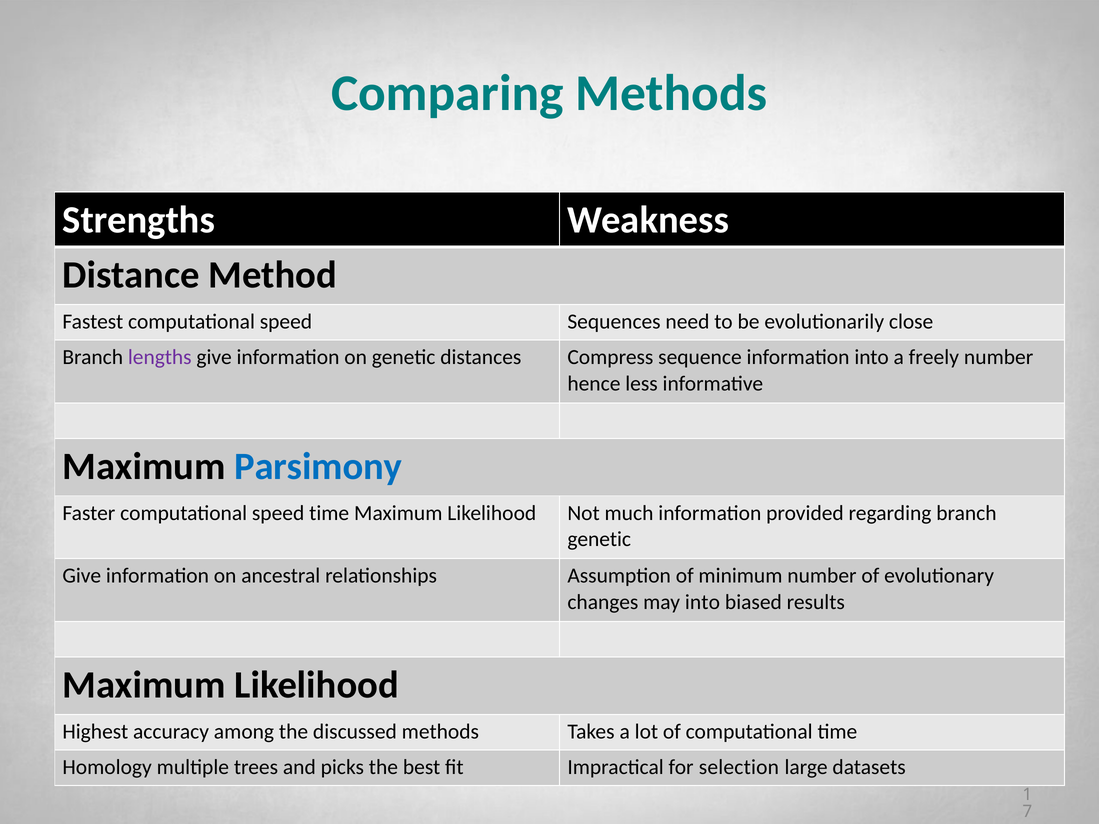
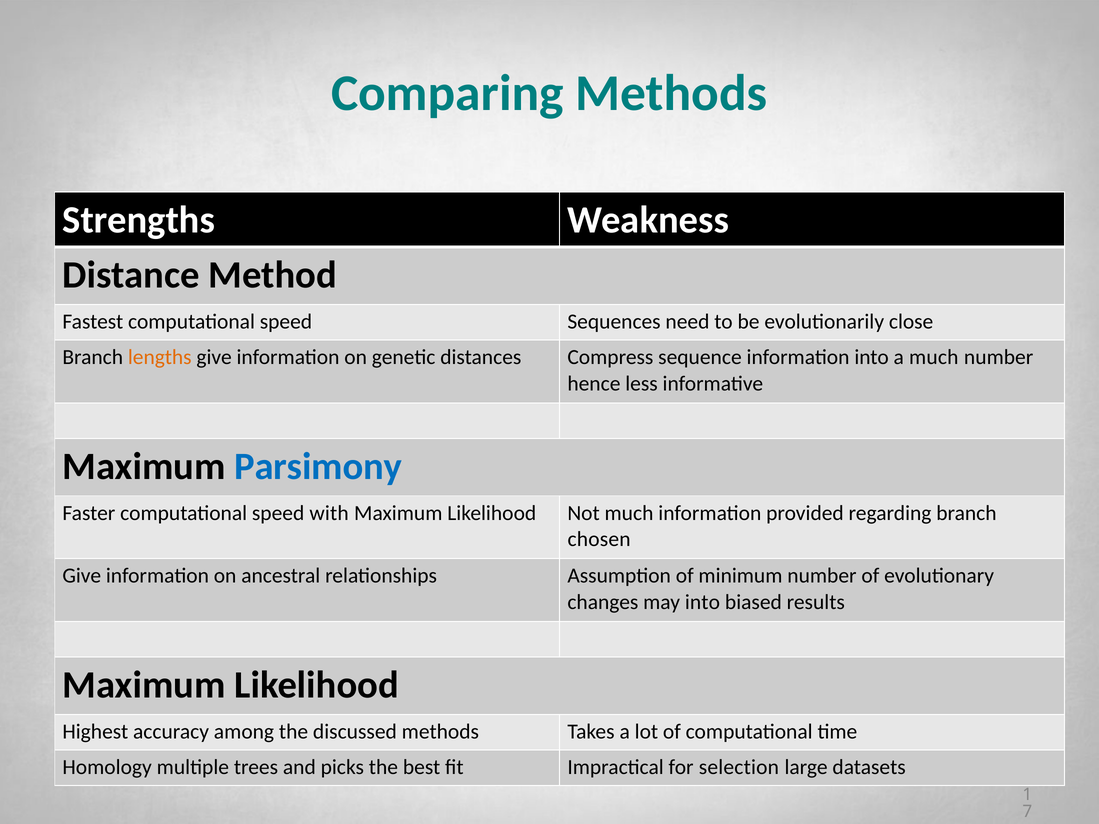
lengths colour: purple -> orange
a freely: freely -> much
speed time: time -> with
genetic at (599, 539): genetic -> chosen
